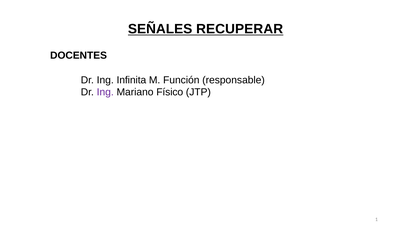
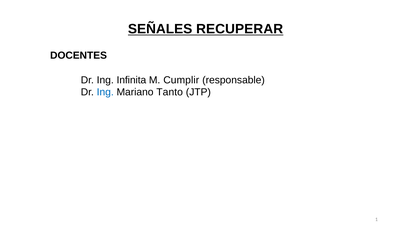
Función: Función -> Cumplir
Ing at (105, 92) colour: purple -> blue
Físico: Físico -> Tanto
